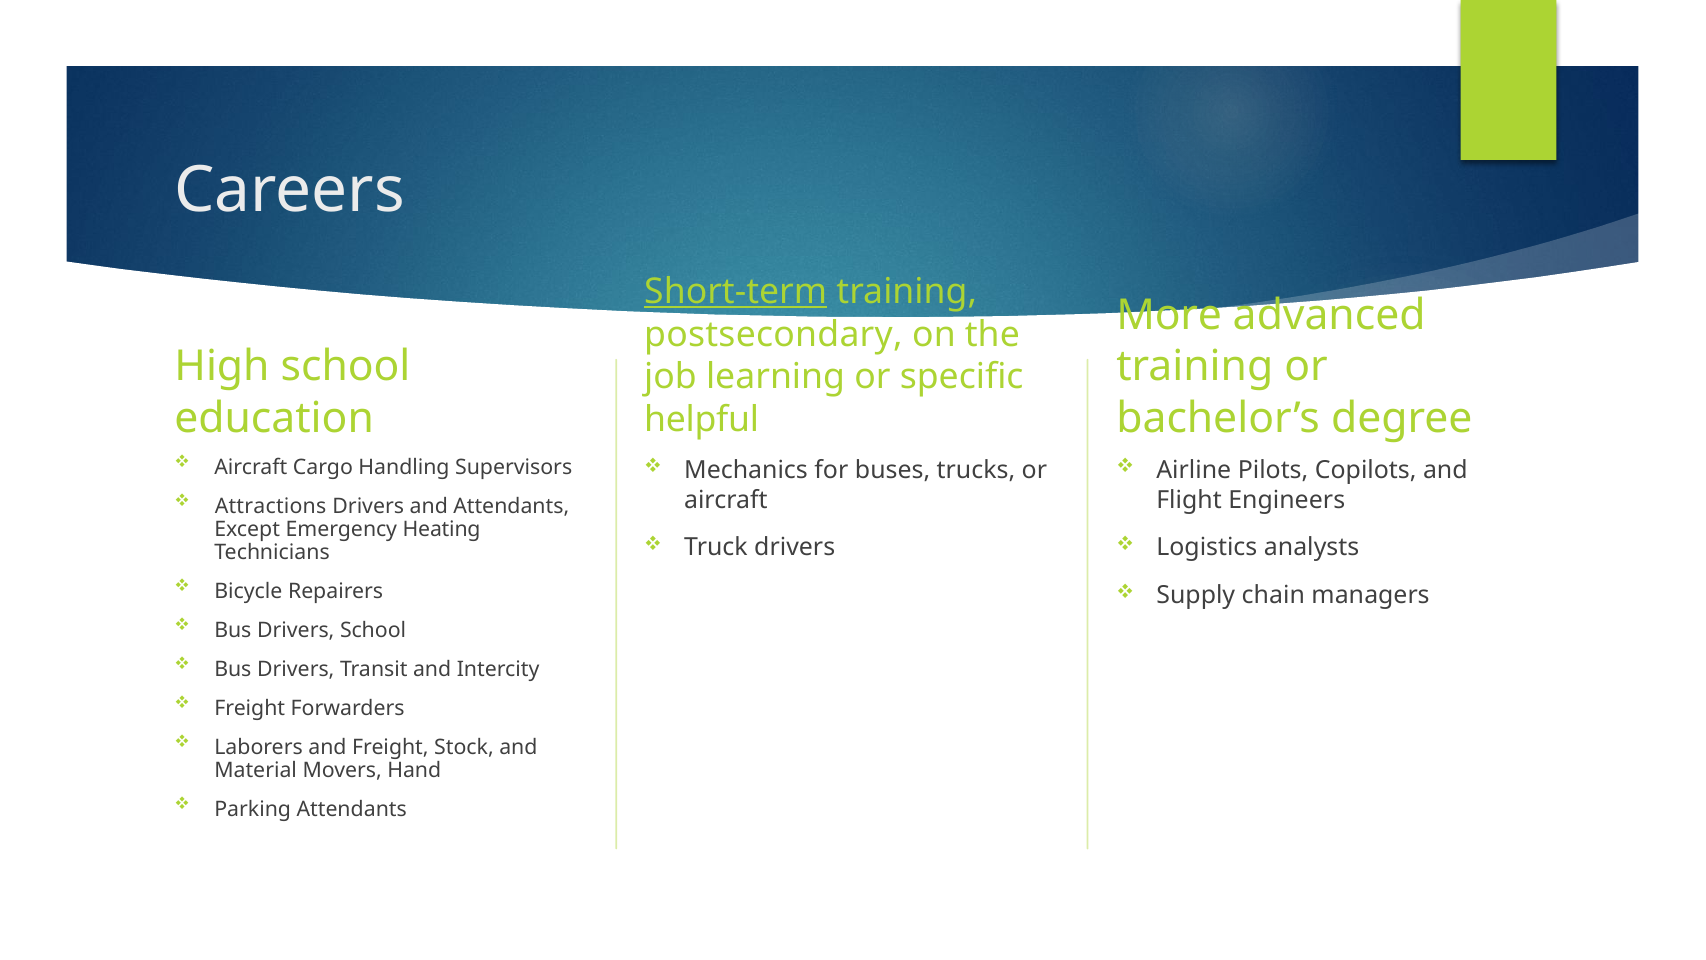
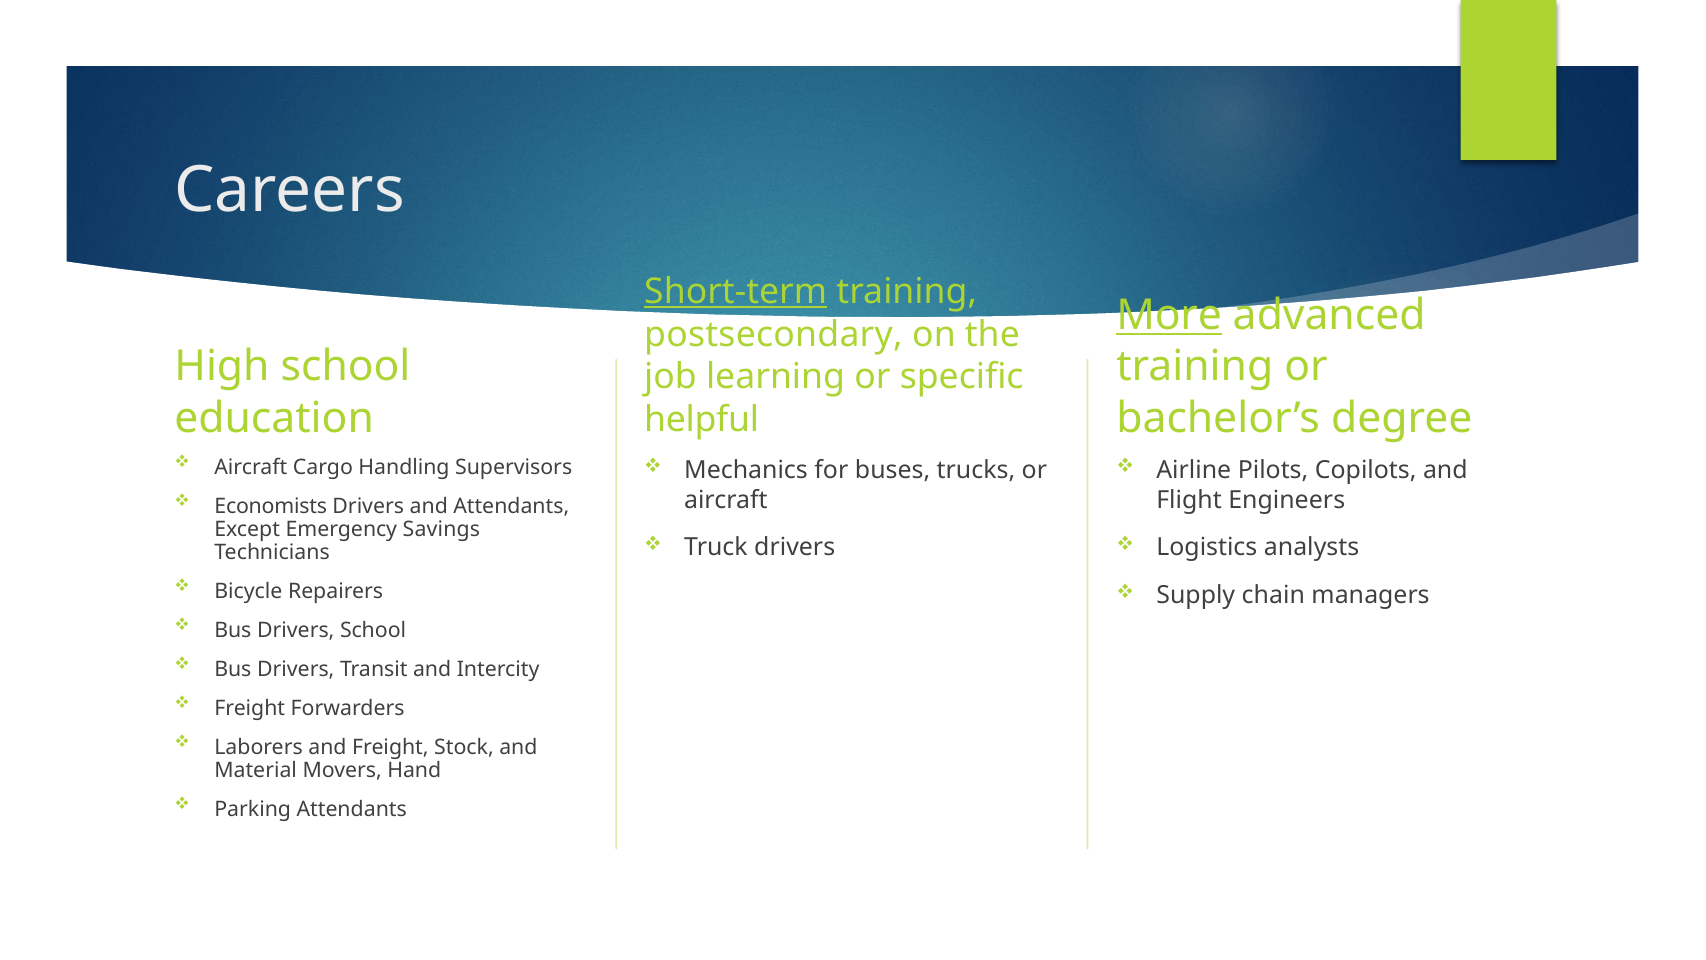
More underline: none -> present
Attractions: Attractions -> Economists
Heating: Heating -> Savings
